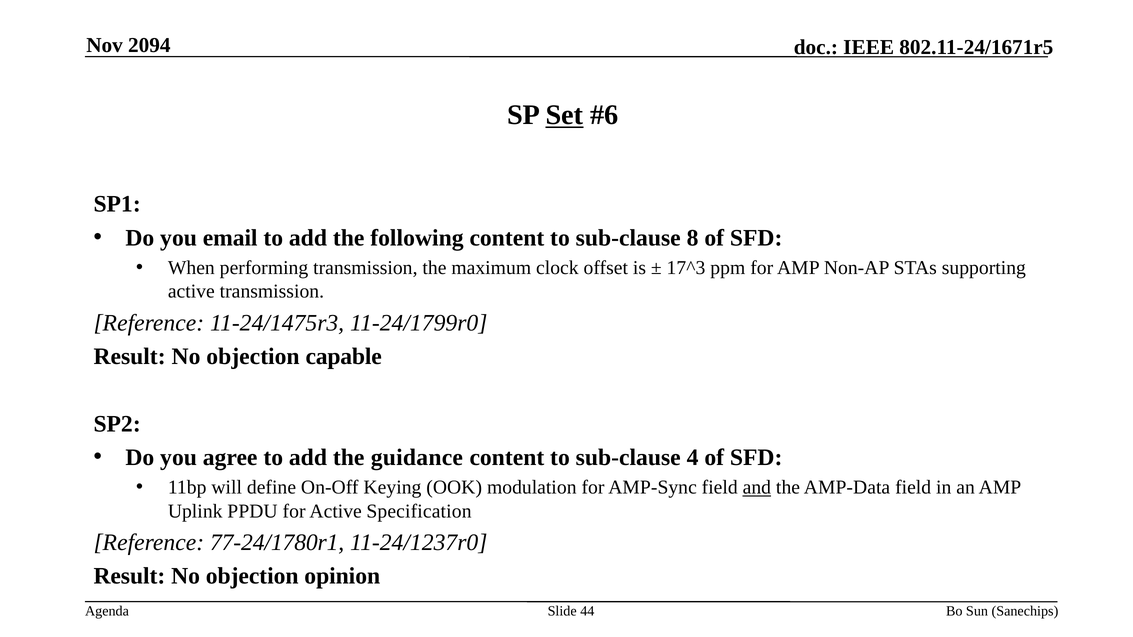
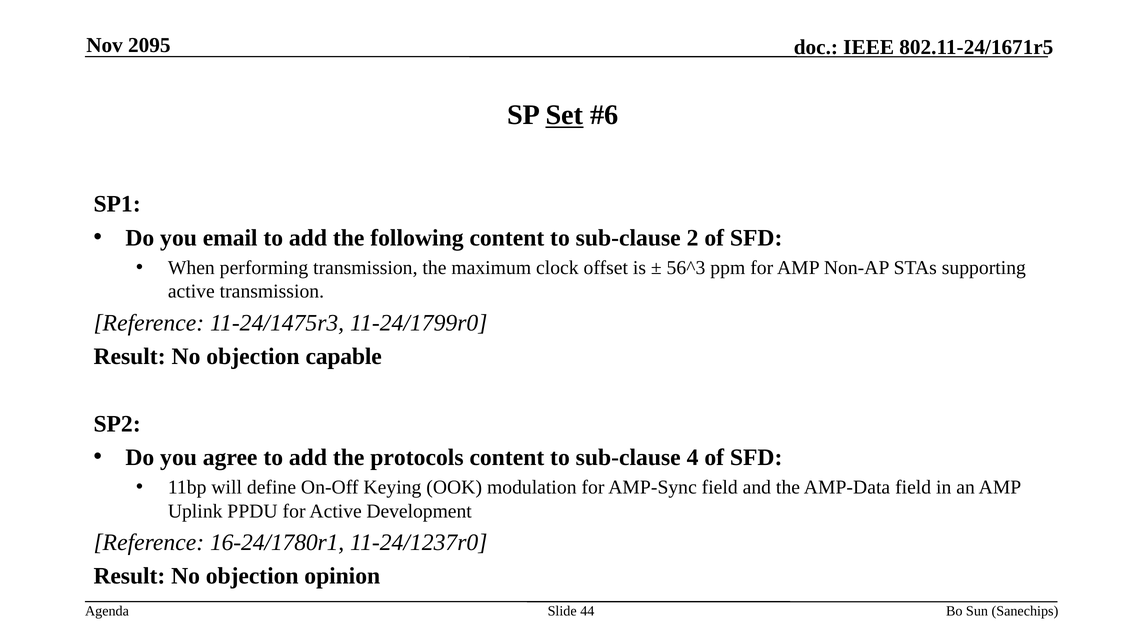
2094: 2094 -> 2095
8: 8 -> 2
17^3: 17^3 -> 56^3
guidance: guidance -> protocols
and underline: present -> none
Specification: Specification -> Development
77-24/1780r1: 77-24/1780r1 -> 16-24/1780r1
